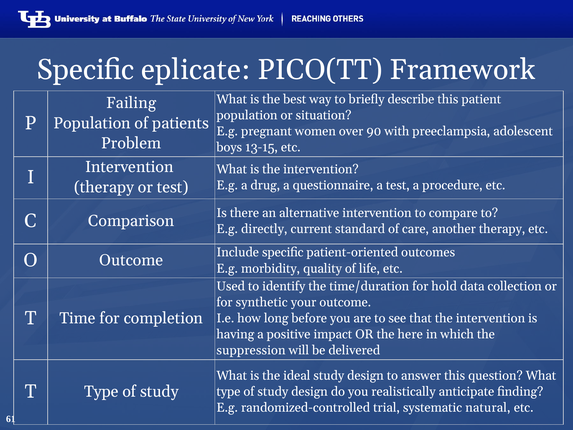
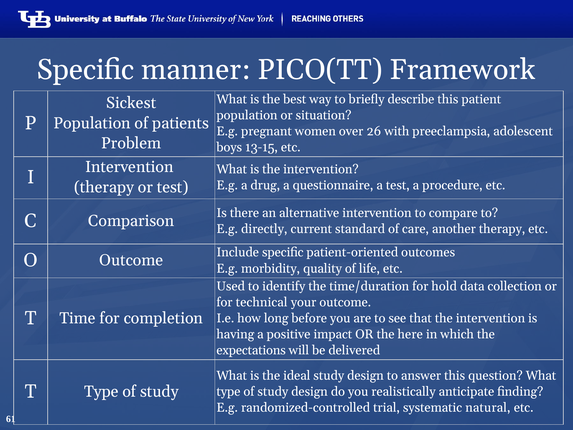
eplicate: eplicate -> manner
Failing: Failing -> Sickest
90: 90 -> 26
synthetic: synthetic -> technical
suppression: suppression -> expectations
